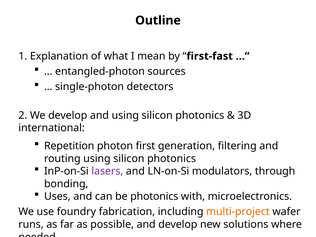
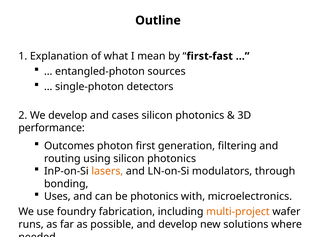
and using: using -> cases
international: international -> performance
Repetition: Repetition -> Outcomes
lasers colour: purple -> orange
